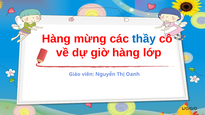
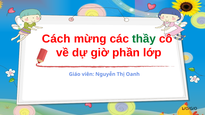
Hàng at (56, 39): Hàng -> Cách
thầy colour: blue -> green
giờ hàng: hàng -> phần
